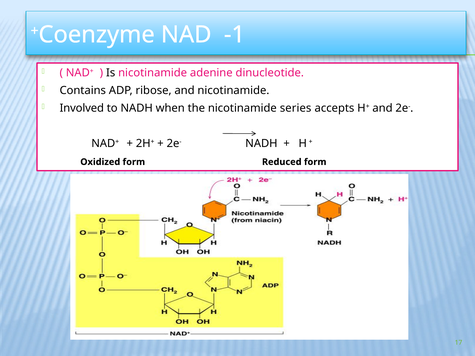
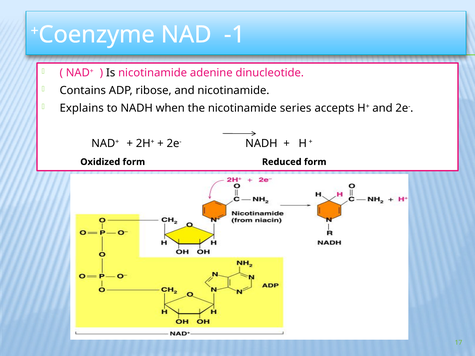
Involved: Involved -> Explains
